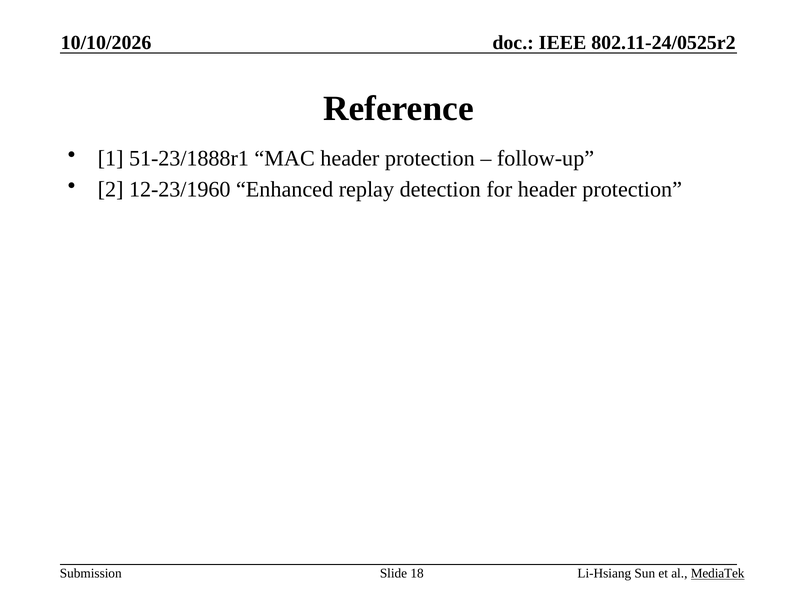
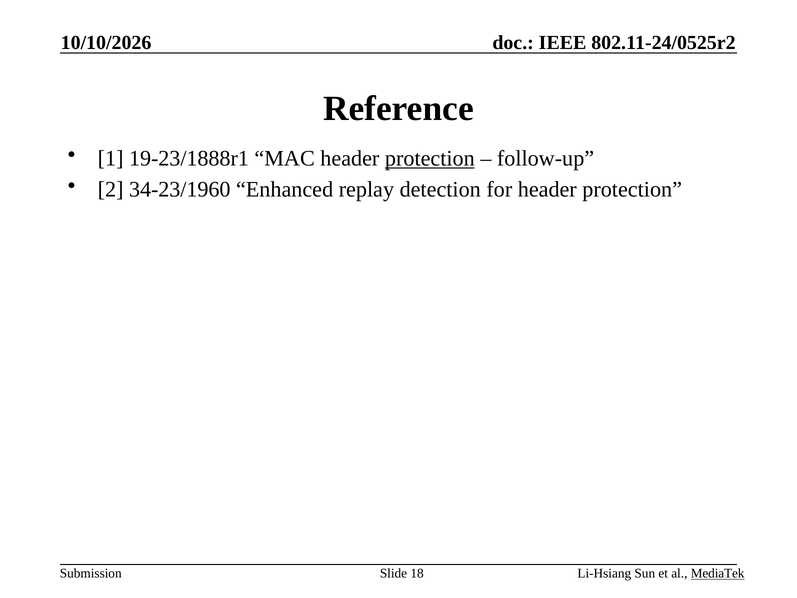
51-23/1888r1: 51-23/1888r1 -> 19-23/1888r1
protection at (430, 158) underline: none -> present
12-23/1960: 12-23/1960 -> 34-23/1960
